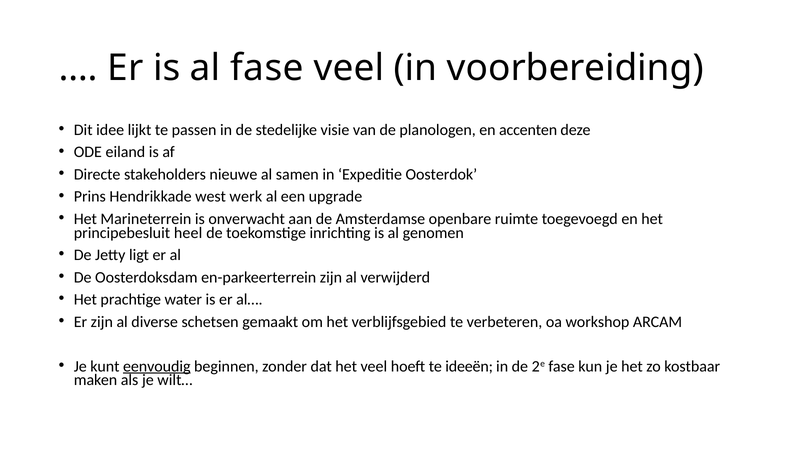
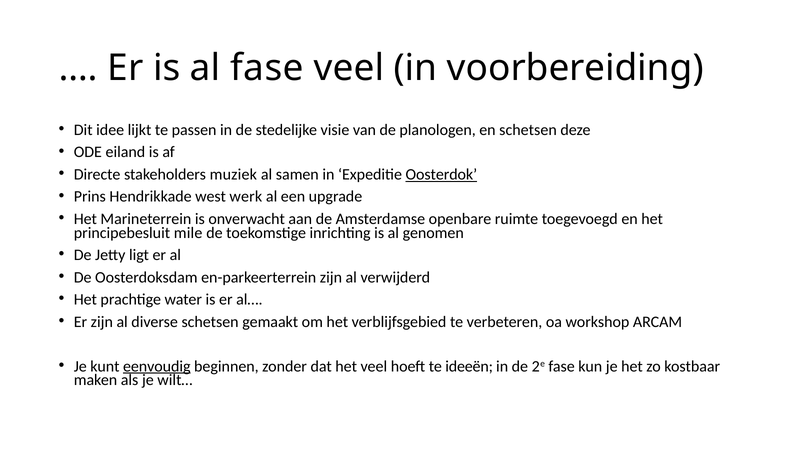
en accenten: accenten -> schetsen
nieuwe: nieuwe -> muziek
Oosterdok underline: none -> present
heel: heel -> mile
